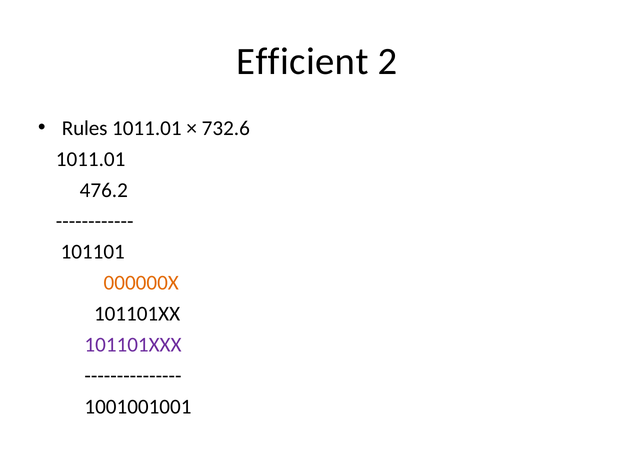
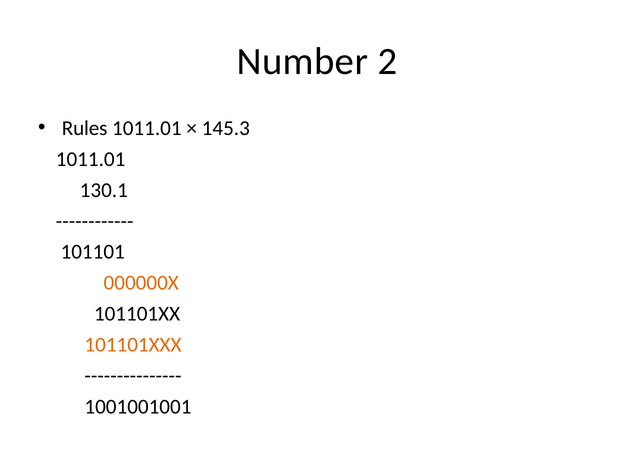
Efficient: Efficient -> Number
732.6: 732.6 -> 145.3
476.2: 476.2 -> 130.1
101101XXX colour: purple -> orange
